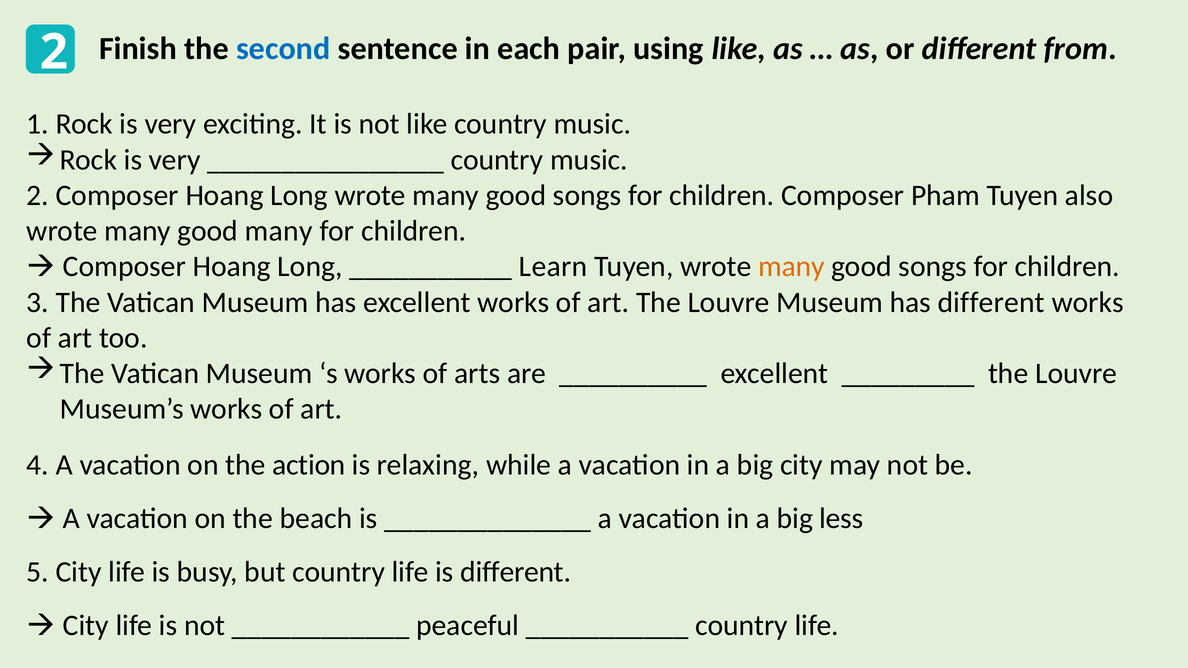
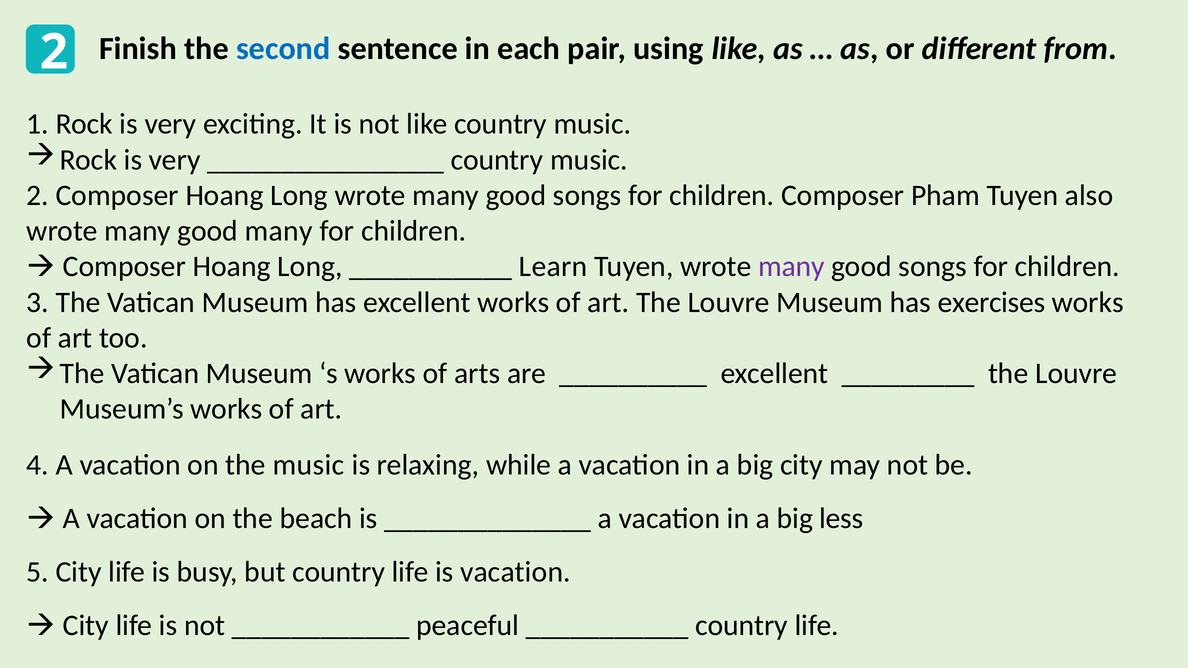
many at (791, 267) colour: orange -> purple
has different: different -> exercises
the action: action -> music
is different: different -> vacation
